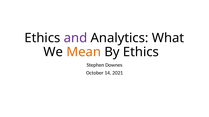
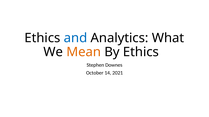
and colour: purple -> blue
